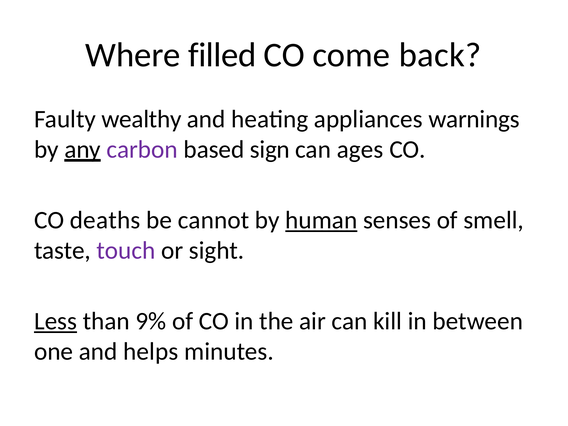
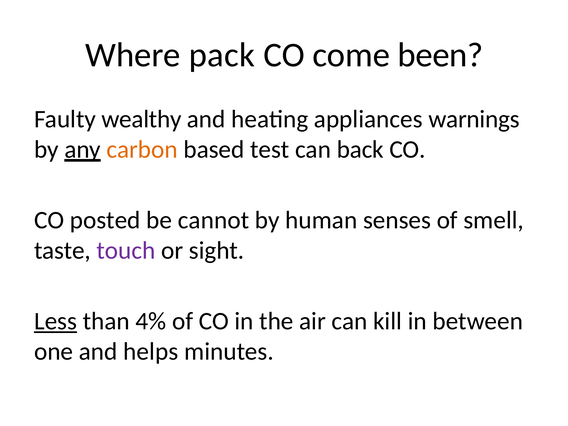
filled: filled -> pack
back: back -> been
carbon colour: purple -> orange
sign: sign -> test
ages: ages -> back
deaths: deaths -> posted
human underline: present -> none
9%: 9% -> 4%
